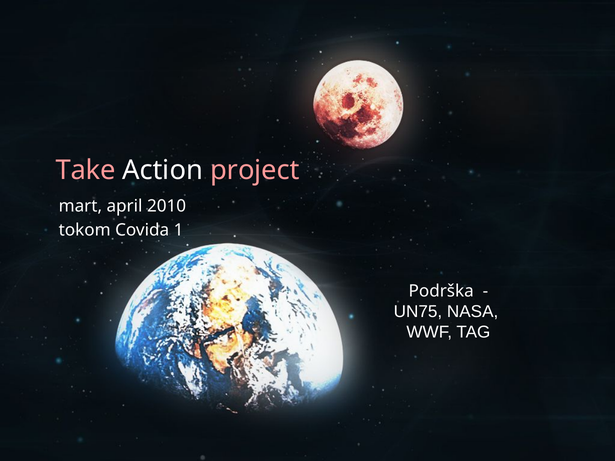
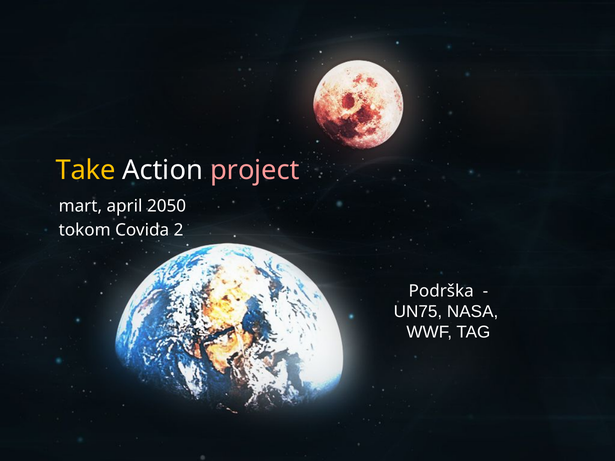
Take colour: pink -> yellow
2010: 2010 -> 2050
1: 1 -> 2
